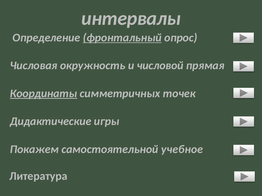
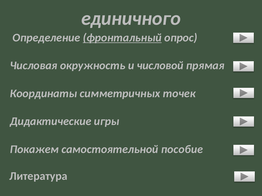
интервалы: интервалы -> единичного
Координаты underline: present -> none
учебное: учебное -> пособие
